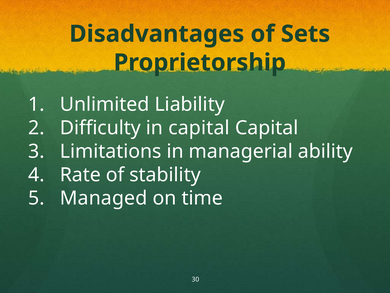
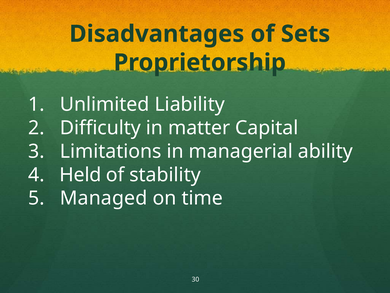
in capital: capital -> matter
Rate: Rate -> Held
